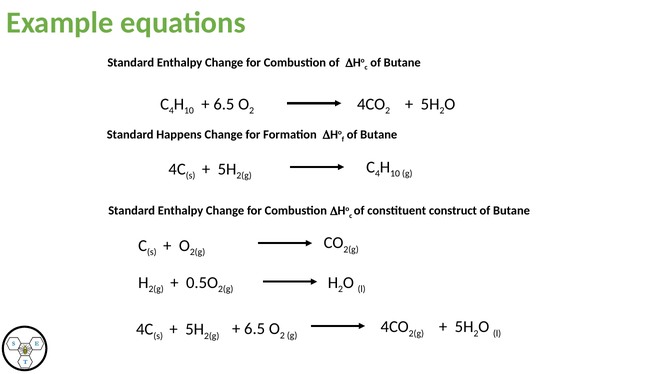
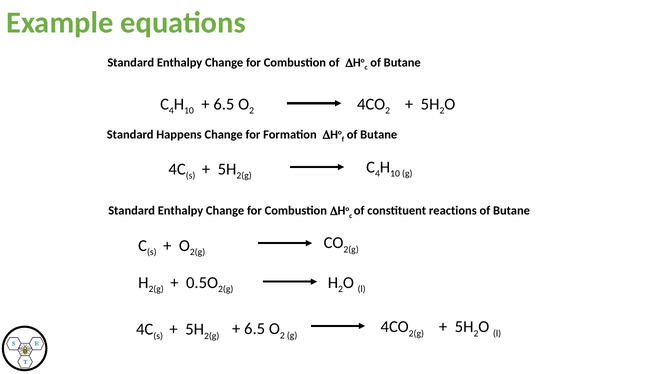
construct: construct -> reactions
